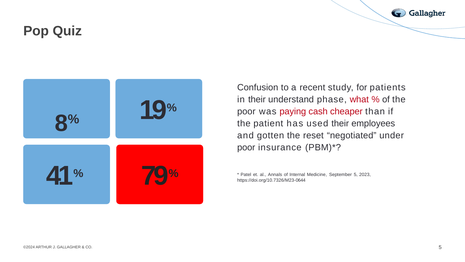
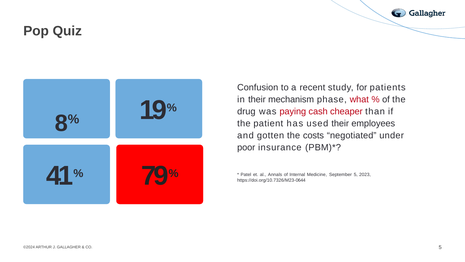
understand: understand -> mechanism
poor at (246, 111): poor -> drug
reset: reset -> costs
